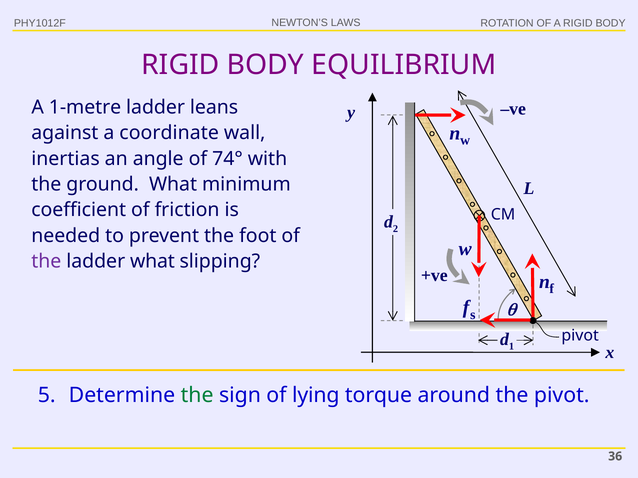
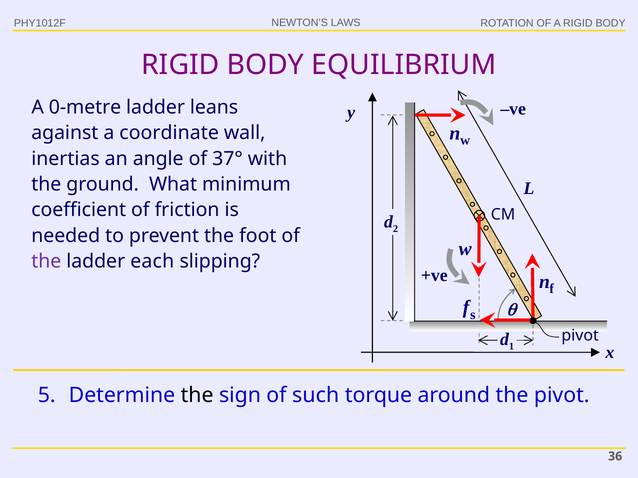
1-metre: 1-metre -> 0-metre
74°: 74° -> 37°
ladder what: what -> each
the at (197, 396) colour: green -> black
lying: lying -> such
